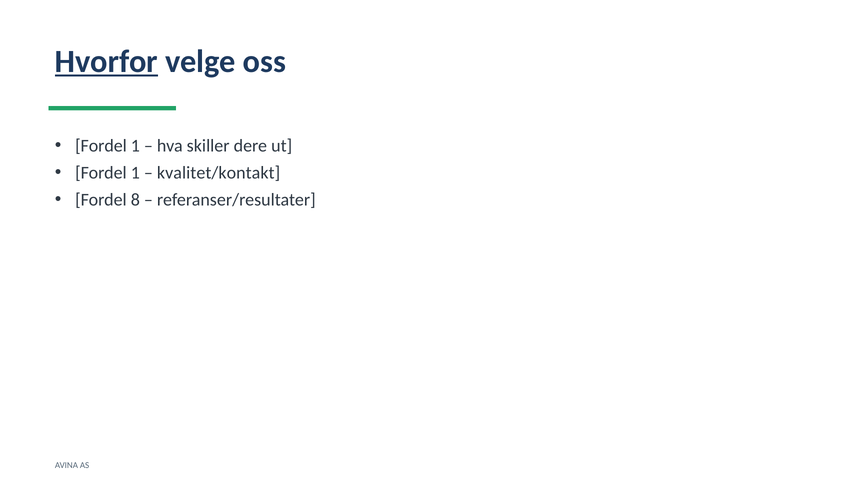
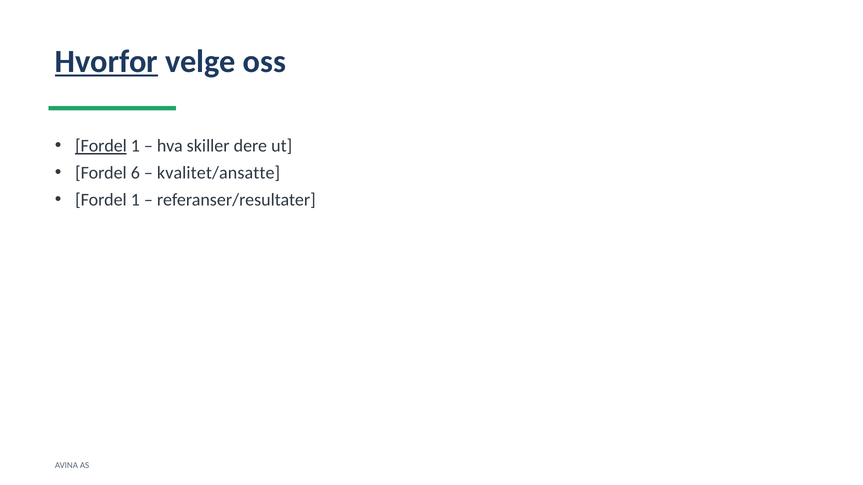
Fordel at (101, 146) underline: none -> present
1 at (135, 173): 1 -> 6
kvalitet/kontakt: kvalitet/kontakt -> kvalitet/ansatte
8 at (135, 200): 8 -> 1
